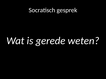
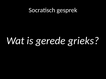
weten: weten -> grieks
